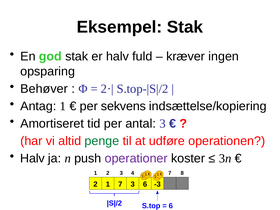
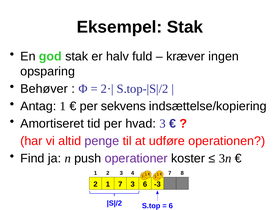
antal: antal -> hvad
penge colour: green -> purple
Halv at (32, 158): Halv -> Find
